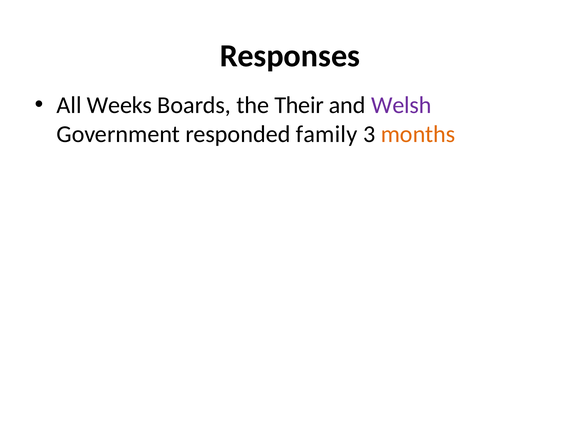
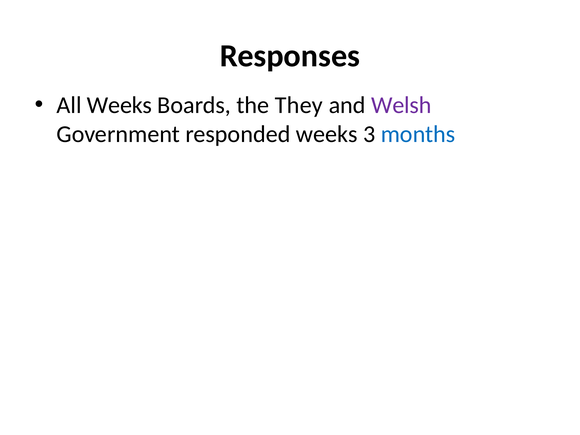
Their: Their -> They
responded family: family -> weeks
months colour: orange -> blue
